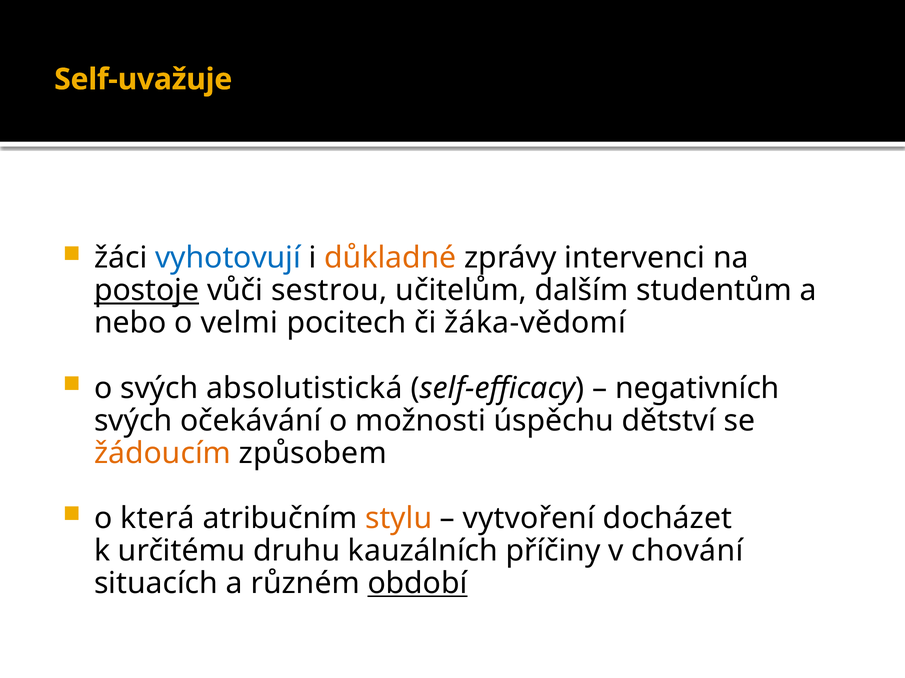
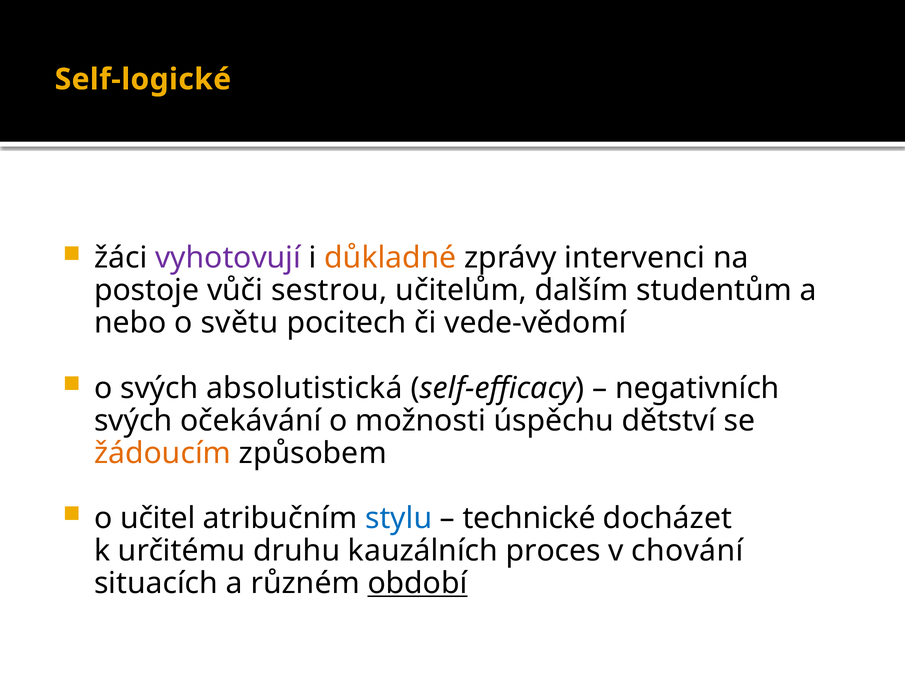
Self-uvažuje: Self-uvažuje -> Self-logické
vyhotovují colour: blue -> purple
postoje underline: present -> none
velmi: velmi -> světu
žáka-vědomí: žáka-vědomí -> vede-vědomí
která: která -> učitel
stylu colour: orange -> blue
vytvoření: vytvoření -> technické
příčiny: příčiny -> proces
